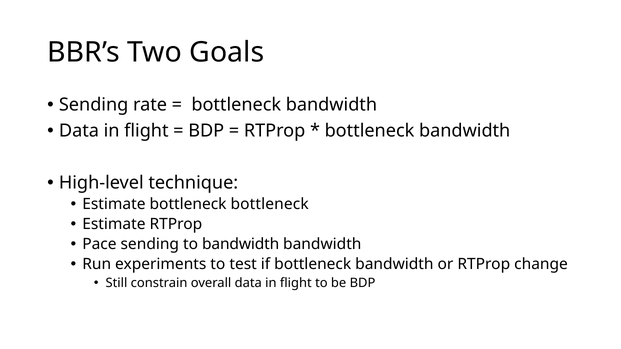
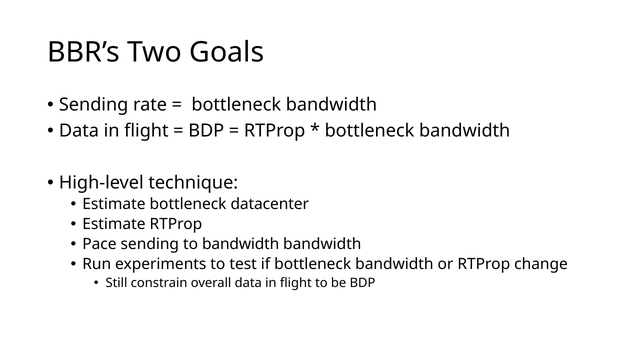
bottleneck bottleneck: bottleneck -> datacenter
